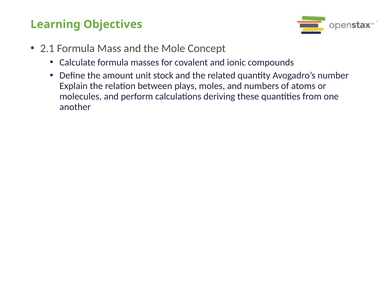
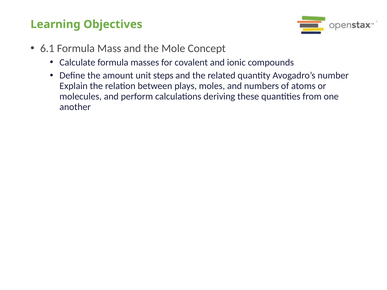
2.1: 2.1 -> 6.1
stock: stock -> steps
